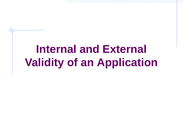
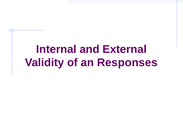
Application: Application -> Responses
